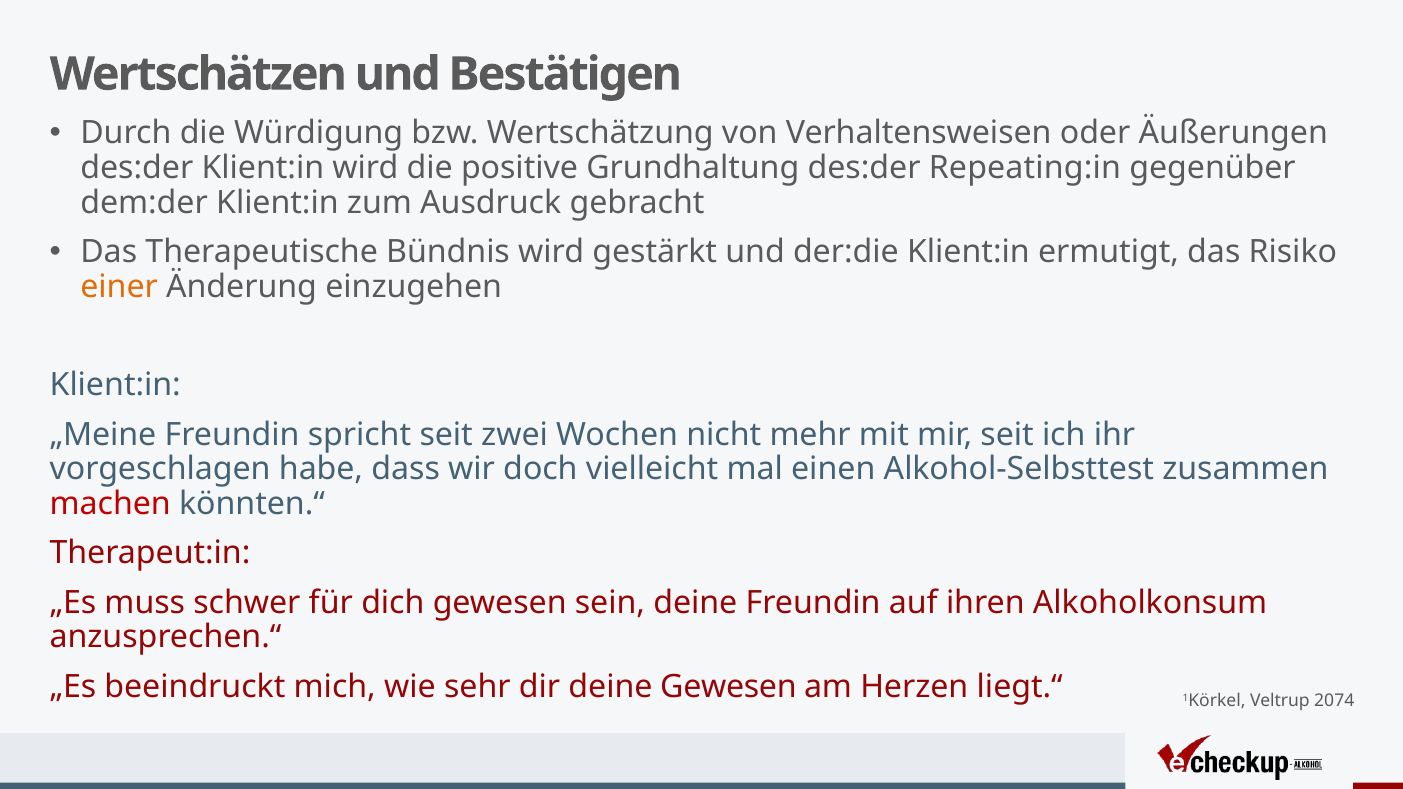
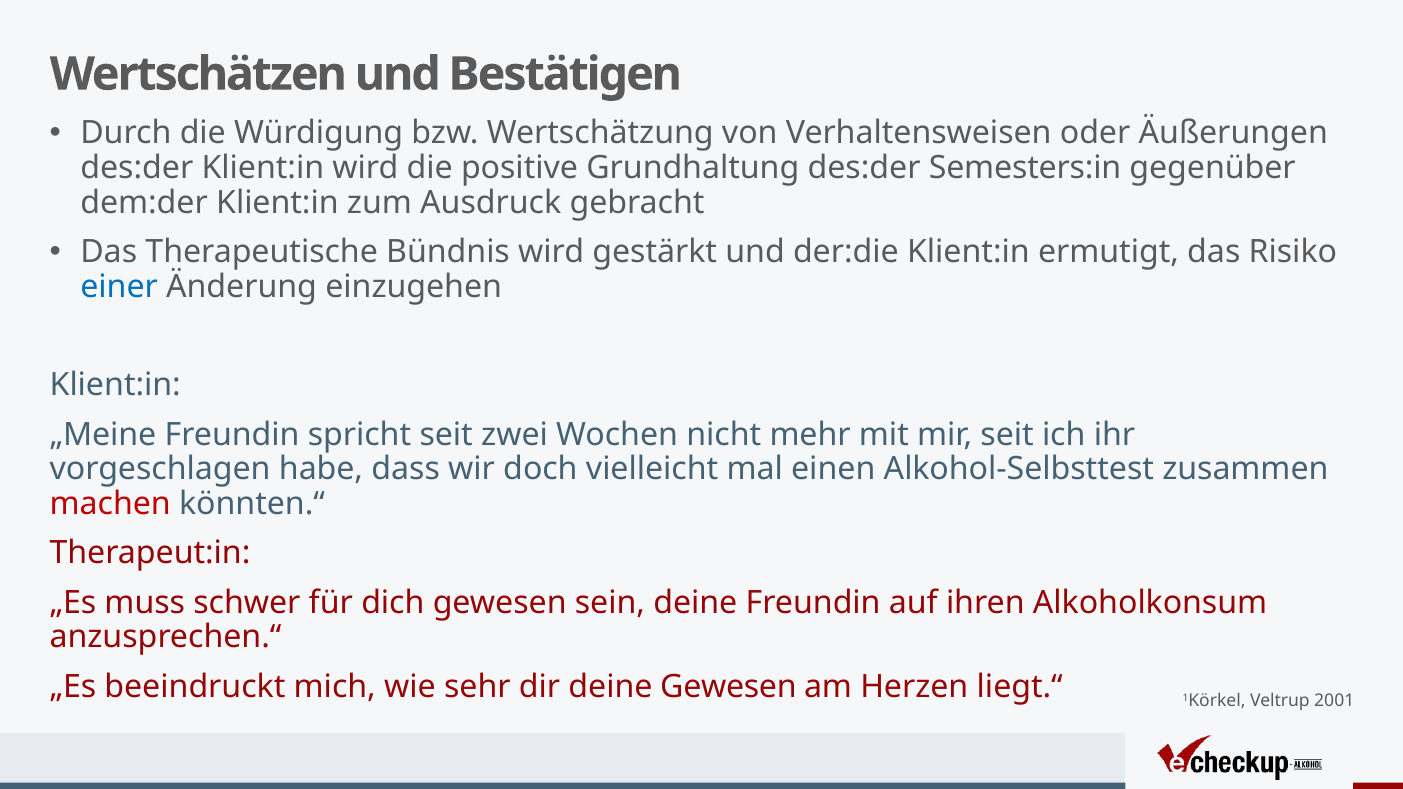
Repeating:in: Repeating:in -> Semesters:in
einer colour: orange -> blue
2074: 2074 -> 2001
